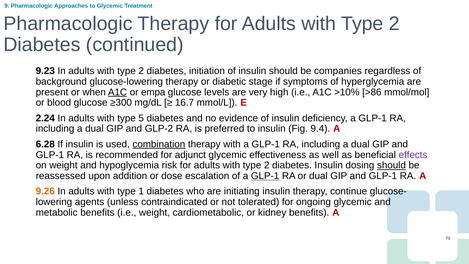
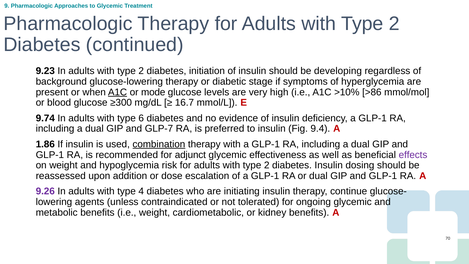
companies: companies -> developing
empa: empa -> mode
2.24: 2.24 -> 9.74
5: 5 -> 6
GLP-2: GLP-2 -> GLP-7
6.28: 6.28 -> 1.86
should at (391, 165) underline: present -> none
GLP-1 at (265, 176) underline: present -> none
9.26 colour: orange -> purple
1: 1 -> 4
